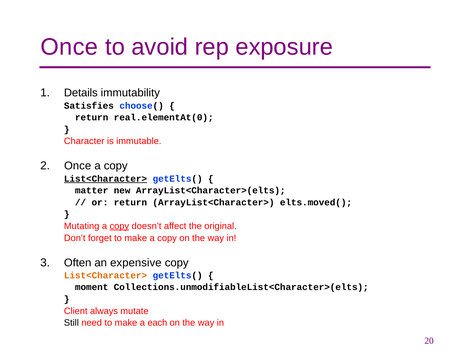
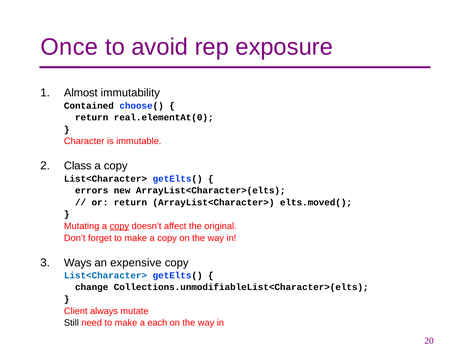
Details: Details -> Almost
Satisfies: Satisfies -> Contained
Once at (78, 166): Once -> Class
List<Character> at (106, 178) underline: present -> none
matter: matter -> errors
Often: Often -> Ways
List<Character> at (106, 275) colour: orange -> blue
moment: moment -> change
